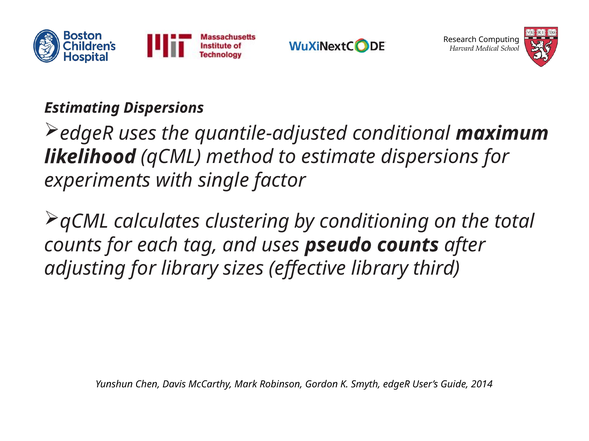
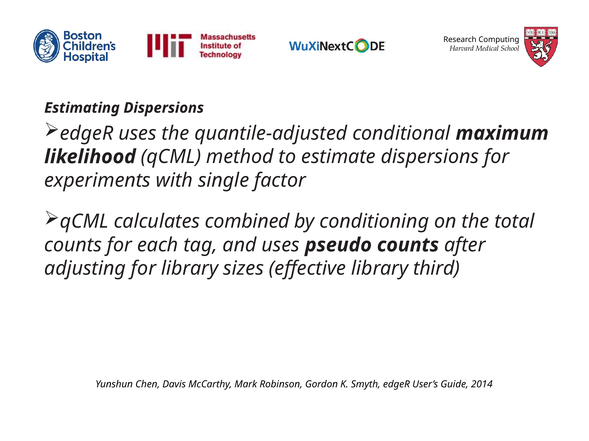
clustering: clustering -> combined
